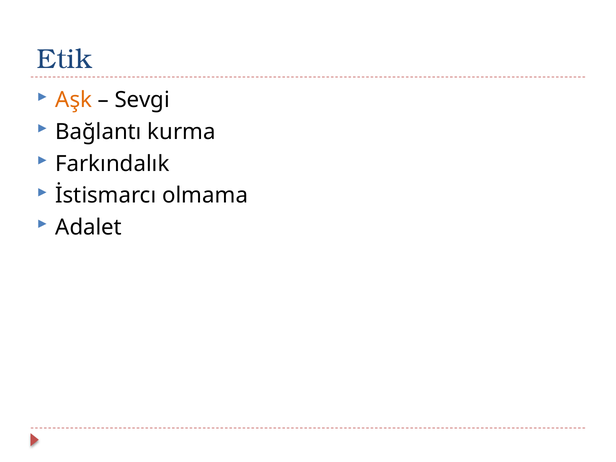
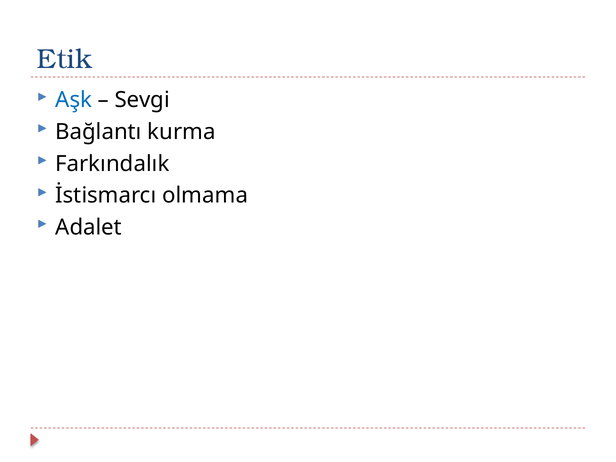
Aşk colour: orange -> blue
